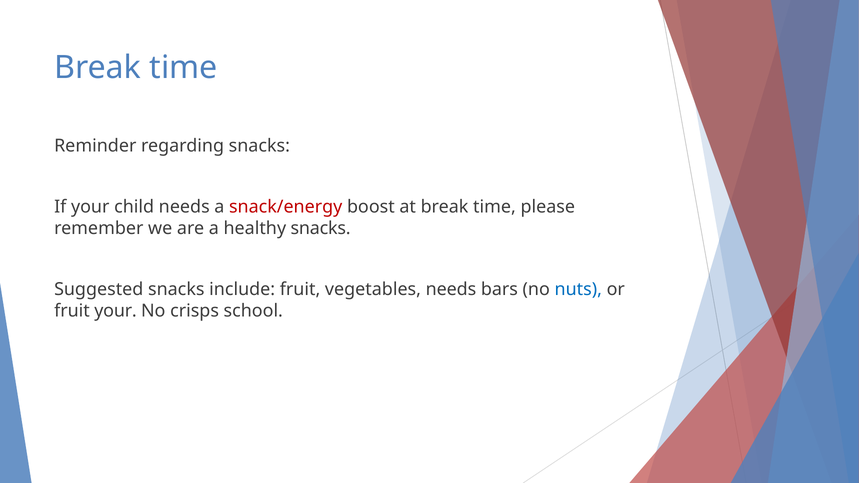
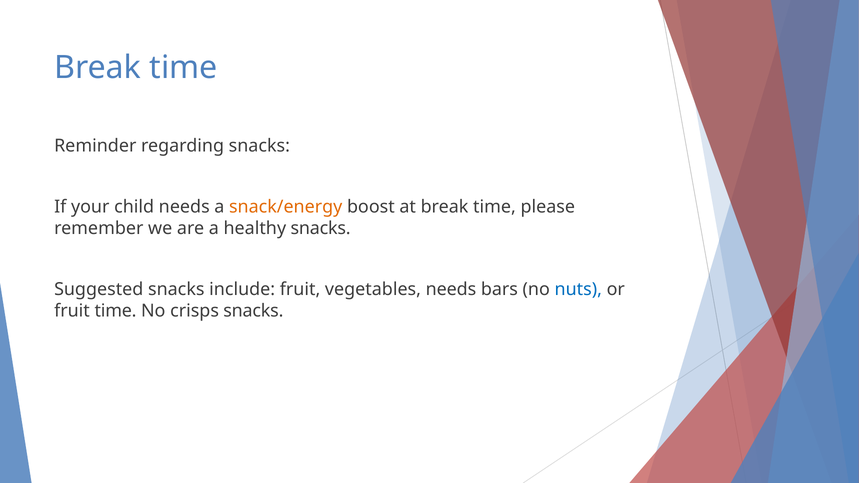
snack/energy colour: red -> orange
fruit your: your -> time
crisps school: school -> snacks
